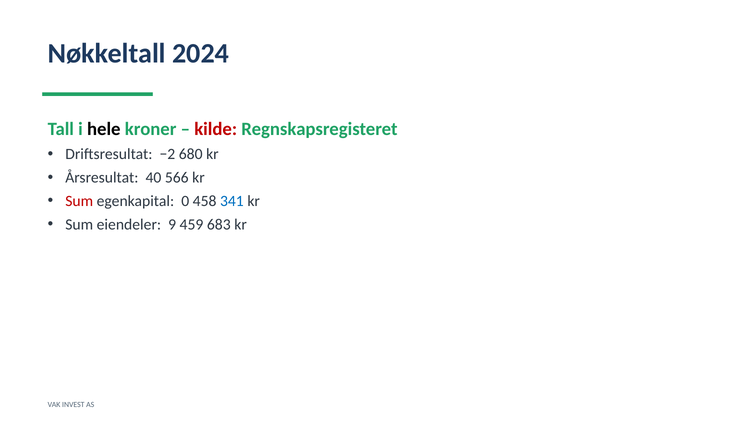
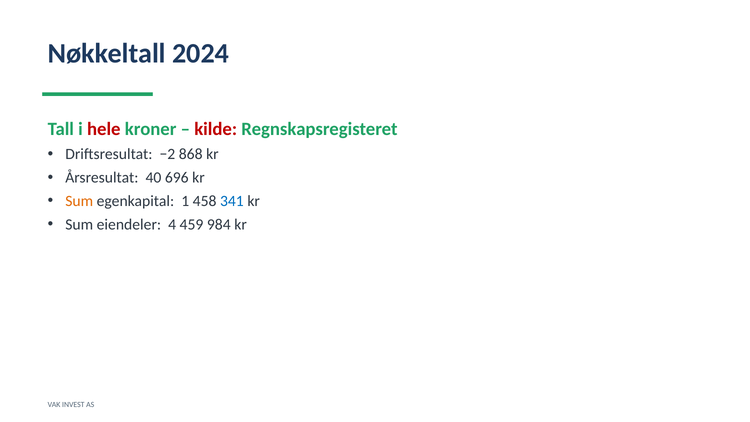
hele colour: black -> red
680: 680 -> 868
566: 566 -> 696
Sum at (79, 201) colour: red -> orange
0: 0 -> 1
9: 9 -> 4
683: 683 -> 984
